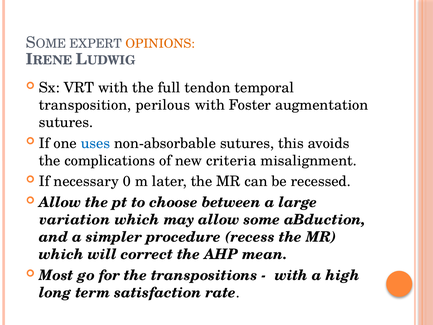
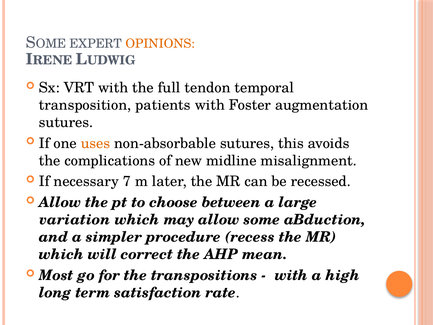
perilous: perilous -> patients
uses colour: blue -> orange
criteria: criteria -> midline
0: 0 -> 7
